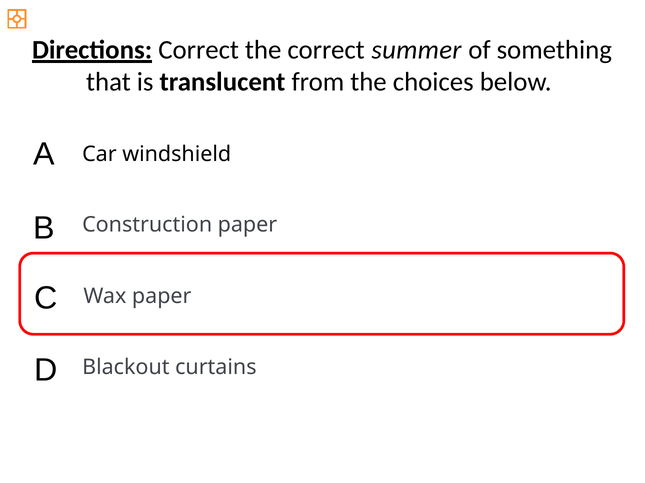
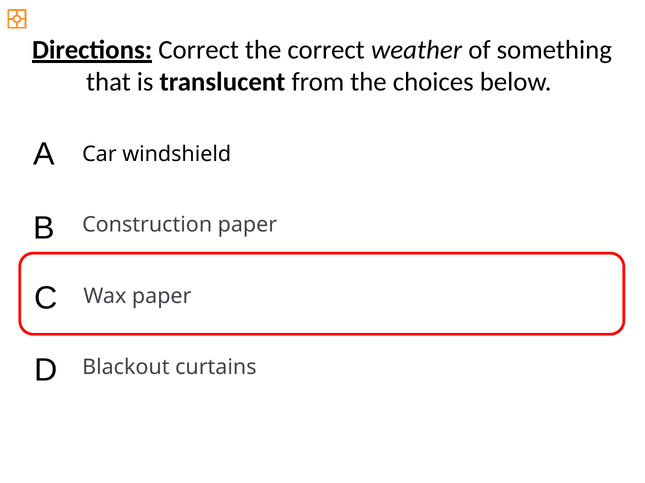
summer: summer -> weather
